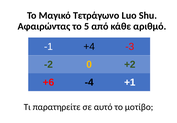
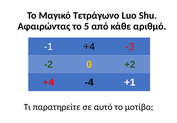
+6 at (49, 82): +6 -> +4
